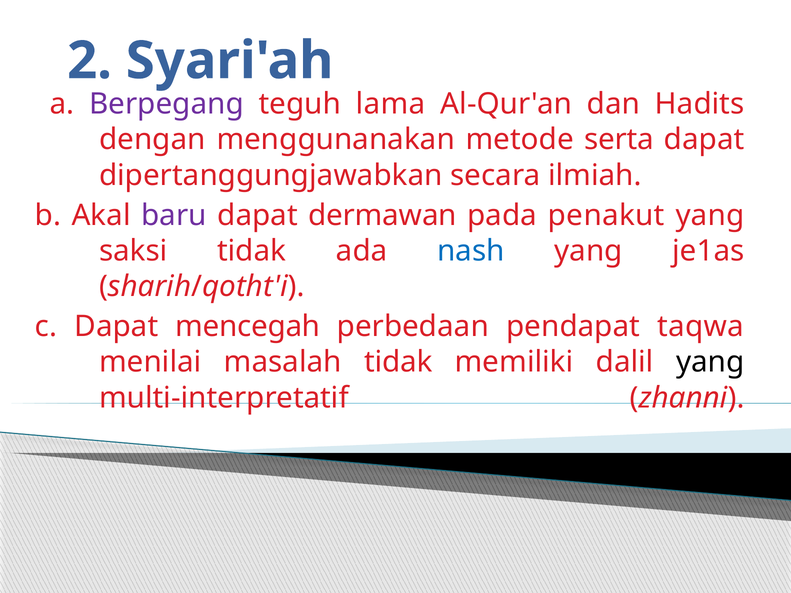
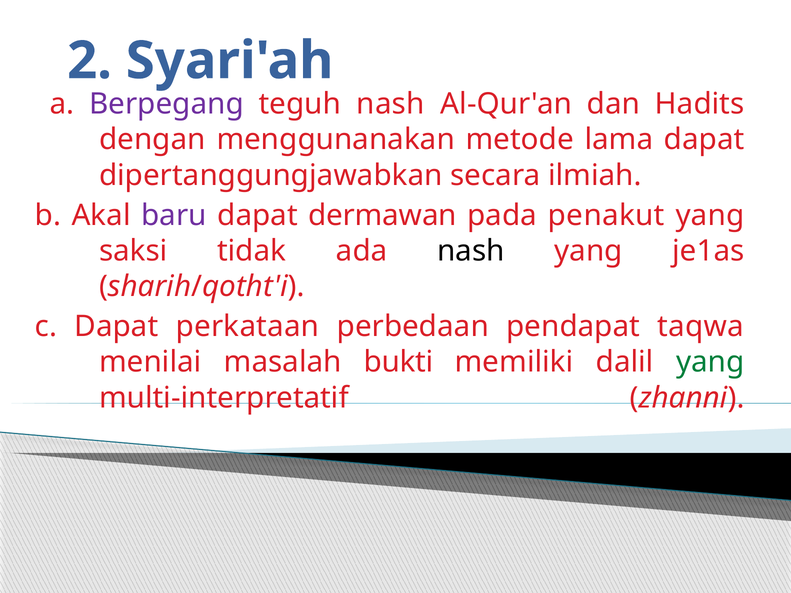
teguh lama: lama -> nash
serta: serta -> lama
nash at (471, 251) colour: blue -> black
mencegah: mencegah -> perkataan
masalah tidak: tidak -> bukti
yang at (710, 362) colour: black -> green
